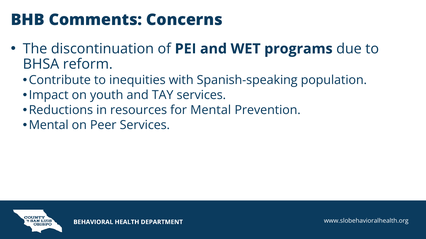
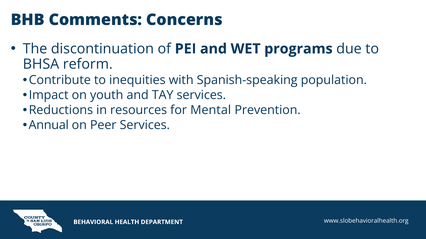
Mental at (49, 125): Mental -> Annual
